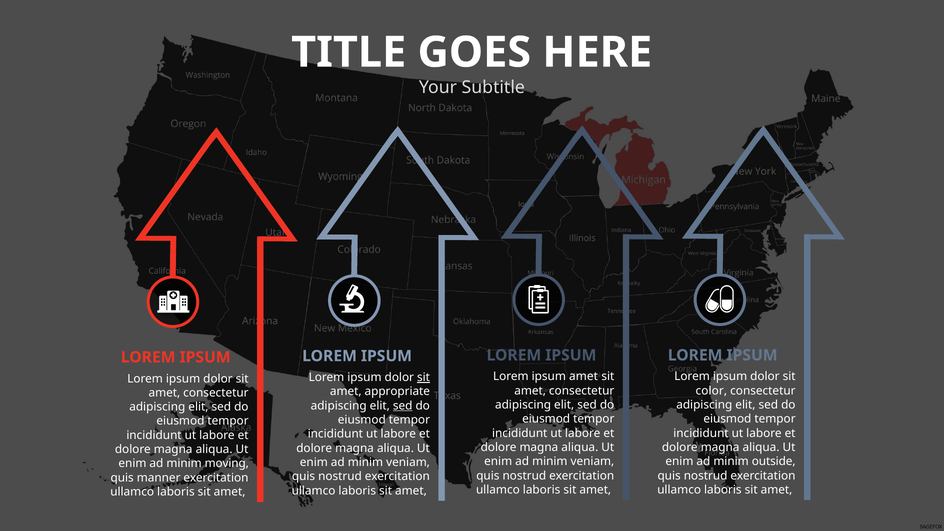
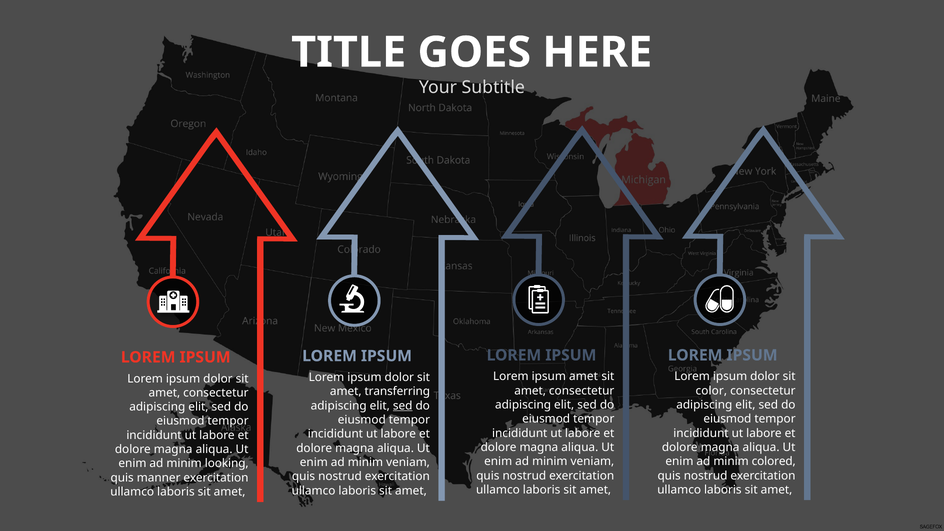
sit at (424, 377) underline: present -> none
appropriate: appropriate -> transferring
outside: outside -> colored
moving: moving -> looking
